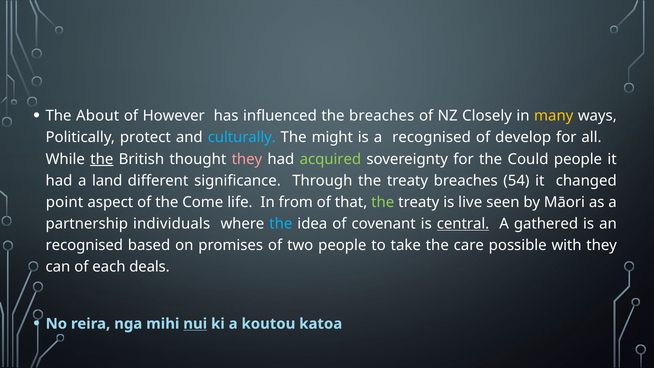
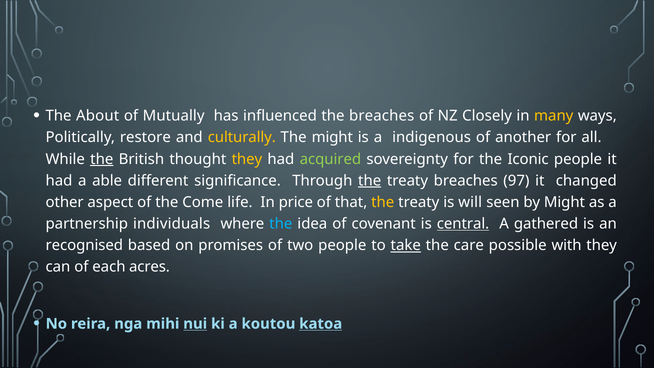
However: However -> Mutually
protect: protect -> restore
culturally colour: light blue -> yellow
a recognised: recognised -> indigenous
develop: develop -> another
they at (247, 159) colour: pink -> yellow
Could: Could -> Iconic
land: land -> able
the at (370, 181) underline: none -> present
54: 54 -> 97
point: point -> other
from: from -> price
the at (383, 202) colour: light green -> yellow
live: live -> will
by Māori: Māori -> Might
take underline: none -> present
deals: deals -> acres
katoa underline: none -> present
